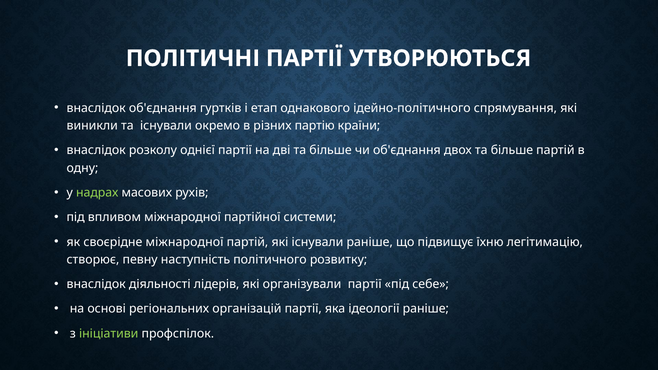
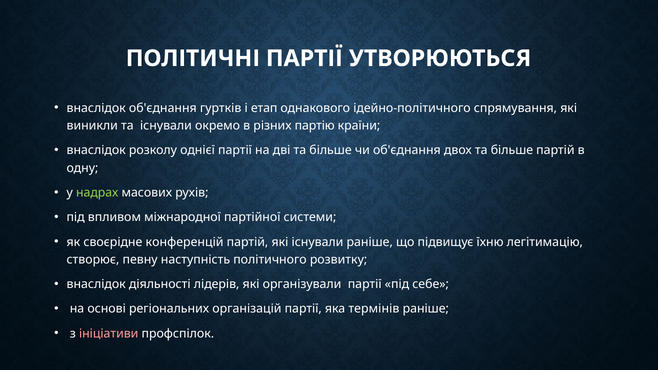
своєрідне міжнародної: міжнародної -> конференцій
ідеології: ідеології -> термінів
ініціативи colour: light green -> pink
